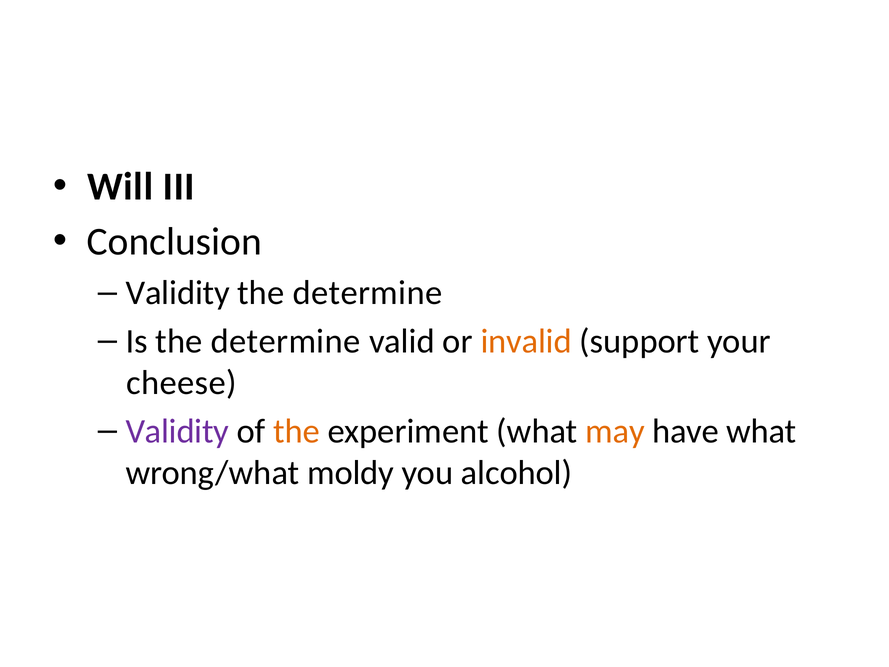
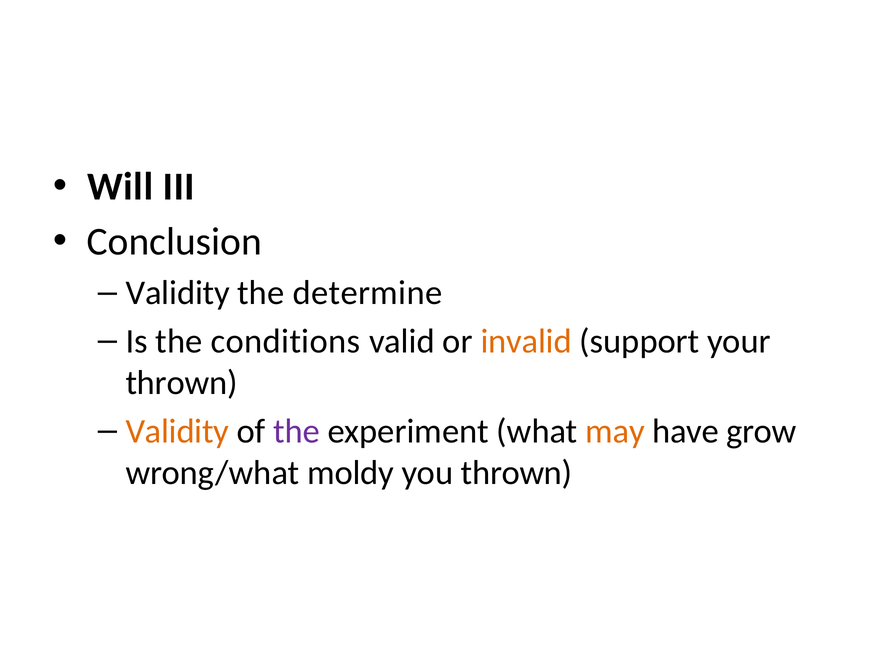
Is the determine: determine -> conditions
cheese at (181, 383): cheese -> thrown
Validity at (177, 431) colour: purple -> orange
the at (296, 431) colour: orange -> purple
have what: what -> grow
you alcohol: alcohol -> thrown
